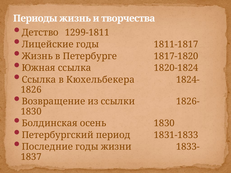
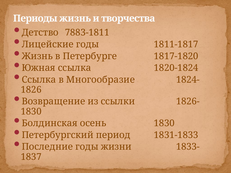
1299-1811: 1299-1811 -> 7883-1811
Кюхельбекера: Кюхельбекера -> Многообразие
